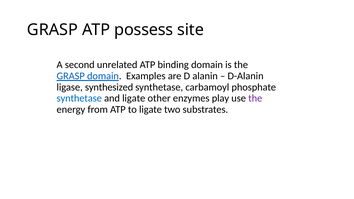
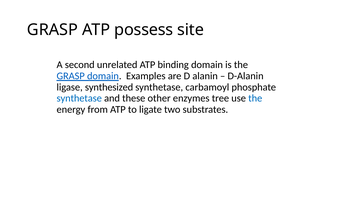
and ligate: ligate -> these
play: play -> tree
the at (255, 98) colour: purple -> blue
